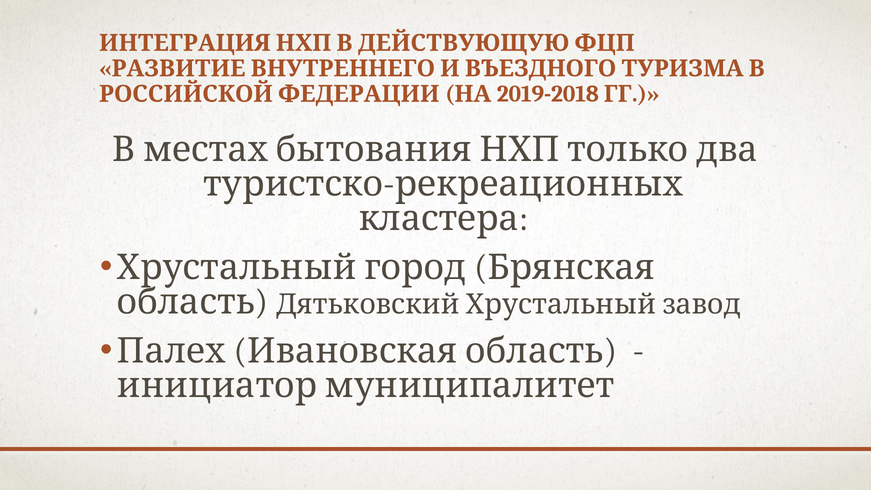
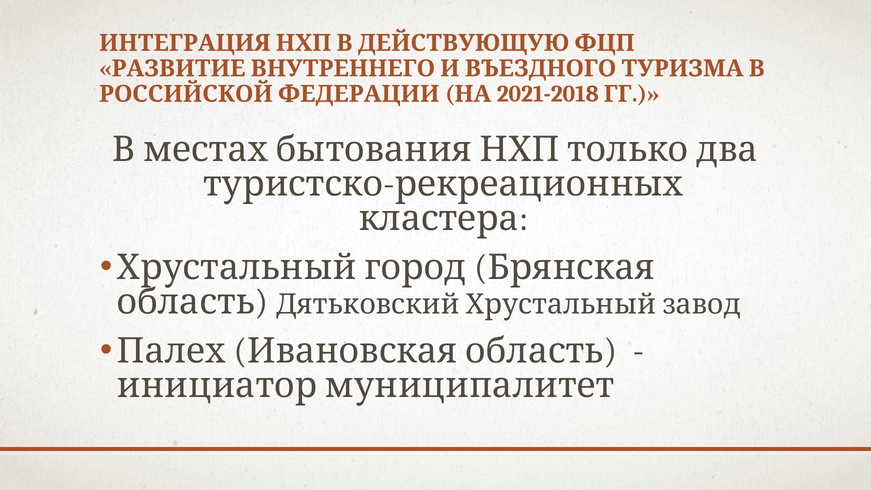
2019-2018: 2019-2018 -> 2021-2018
